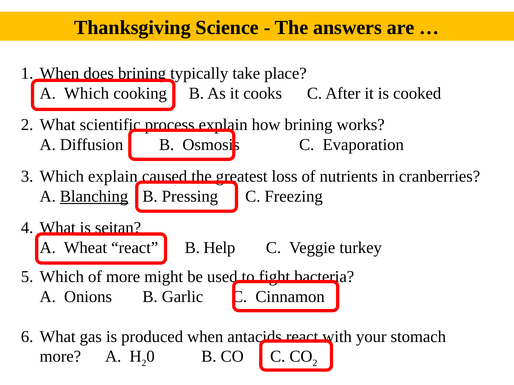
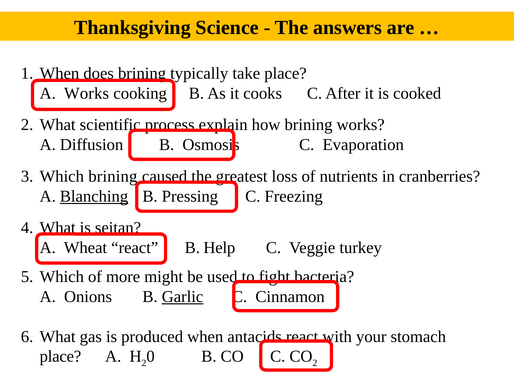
A Which: Which -> Works
Which explain: explain -> brining
Garlic underline: none -> present
more at (60, 357): more -> place
